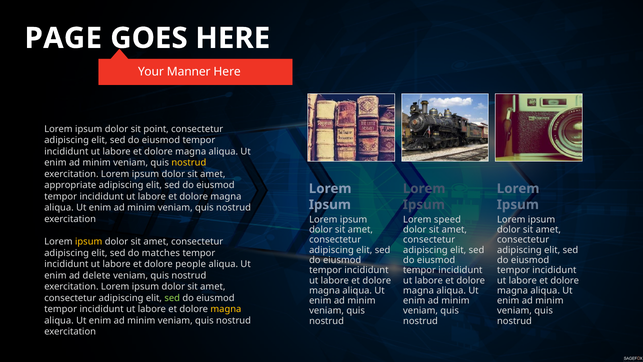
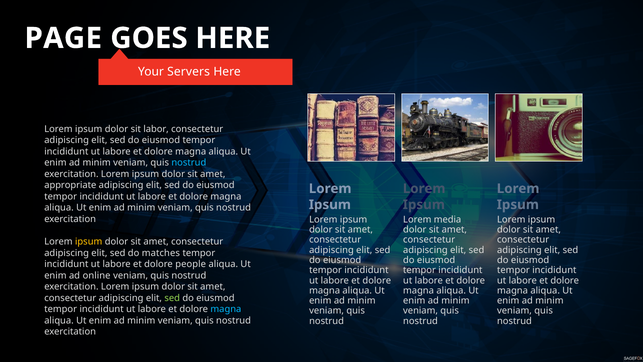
Manner: Manner -> Servers
point: point -> labor
nostrud at (189, 163) colour: yellow -> light blue
speed: speed -> media
delete: delete -> online
magna at (226, 309) colour: yellow -> light blue
